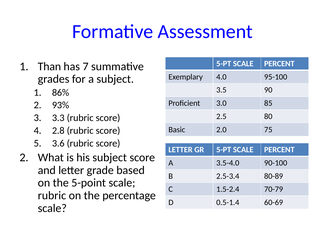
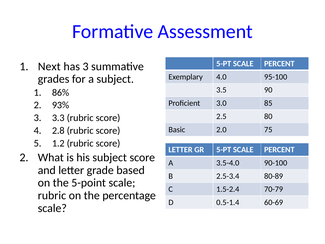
Than: Than -> Next
has 7: 7 -> 3
3.6: 3.6 -> 1.2
